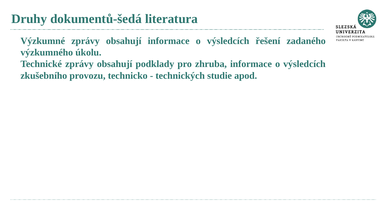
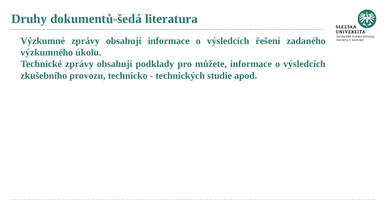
zhruba: zhruba -> můžete
